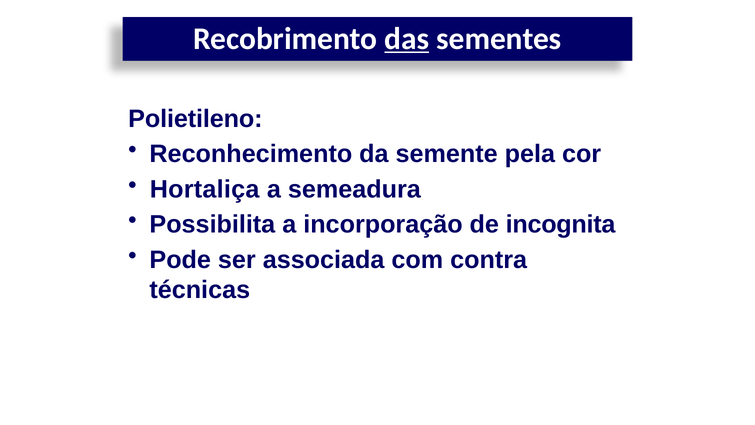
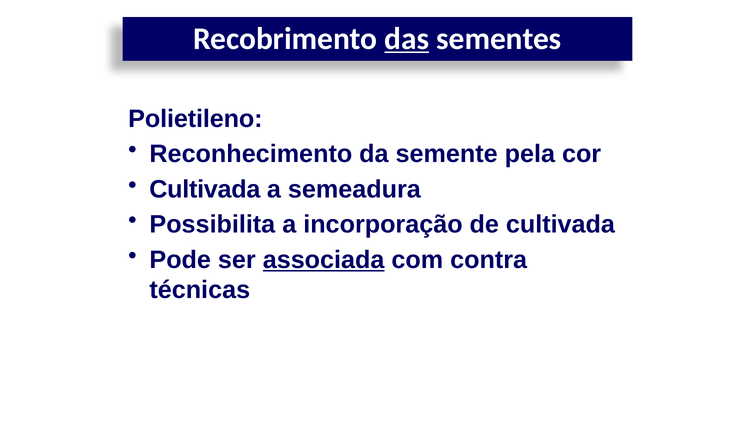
Hortaliça at (205, 189): Hortaliça -> Cultivada
de incognita: incognita -> cultivada
associada underline: none -> present
